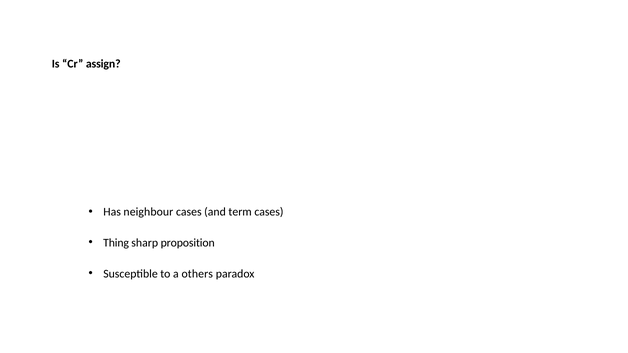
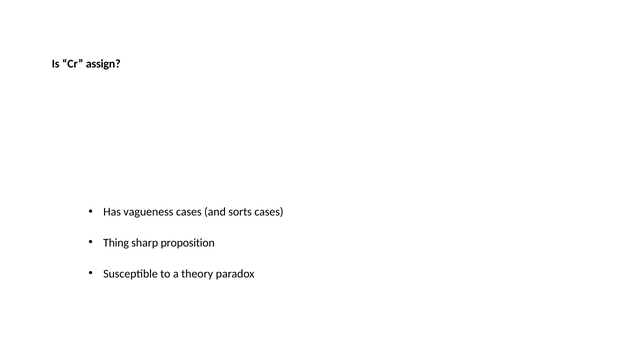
neighbour: neighbour -> vagueness
term: term -> sorts
others: others -> theory
